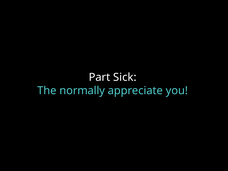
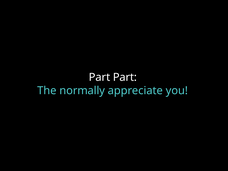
Part Sick: Sick -> Part
